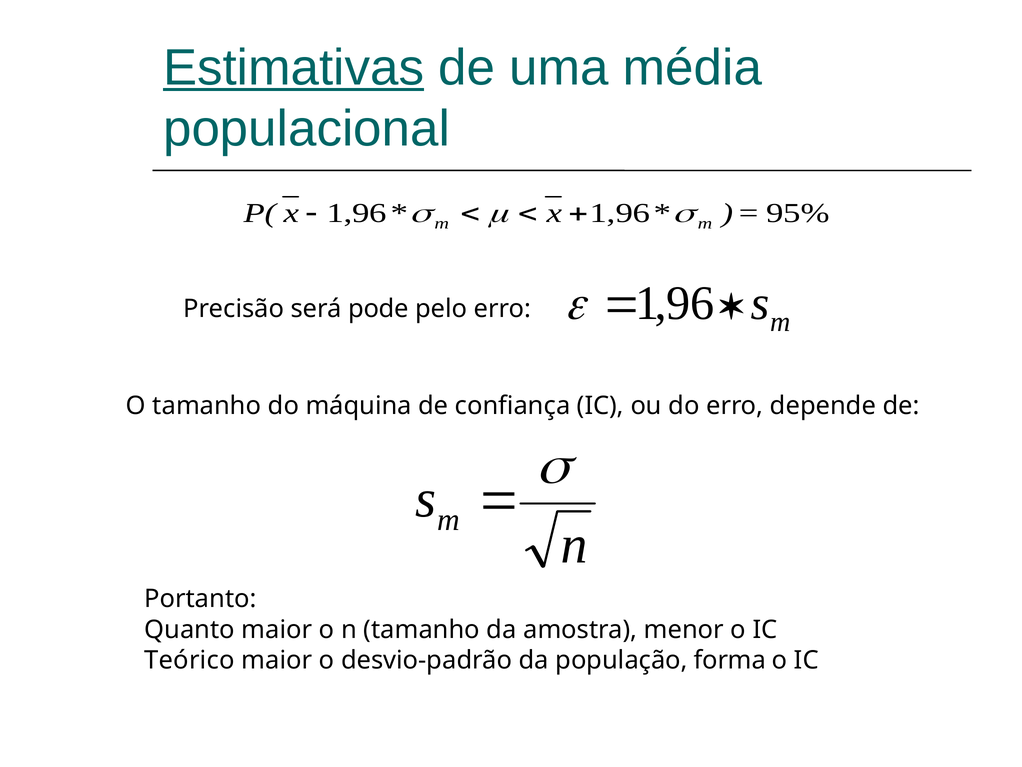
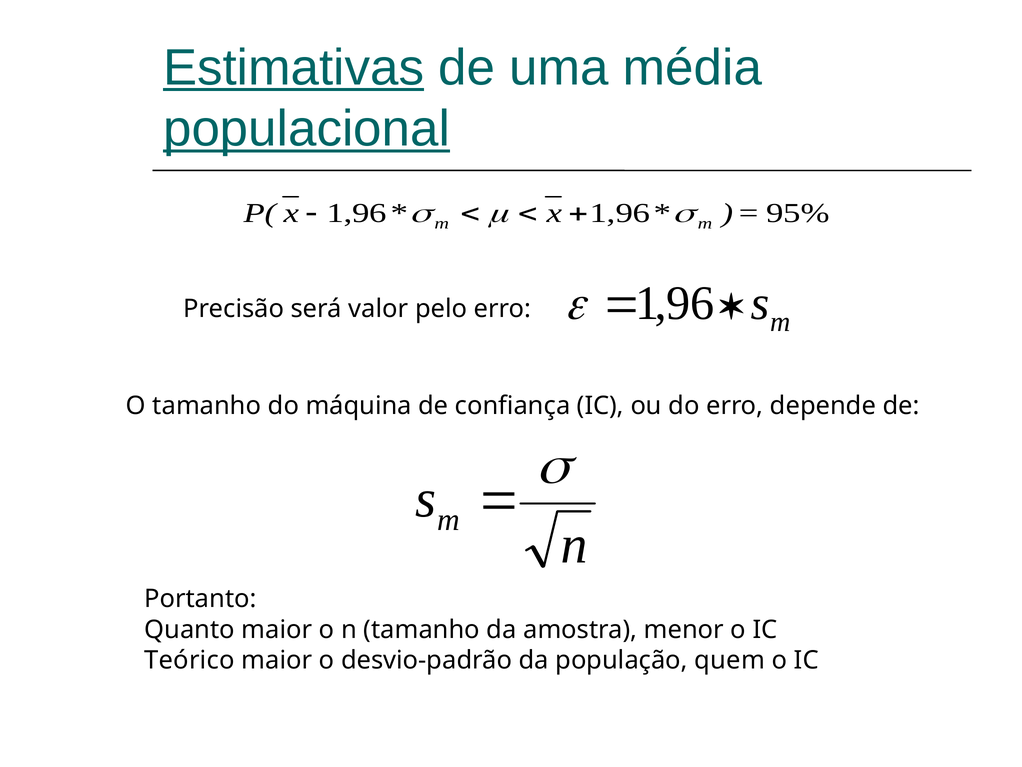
populacional underline: none -> present
pode: pode -> valor
forma: forma -> quem
